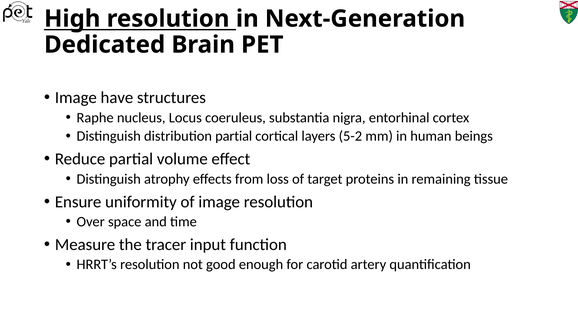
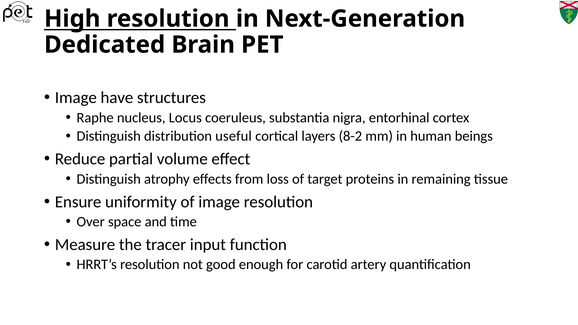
distribution partial: partial -> useful
5-2: 5-2 -> 8-2
